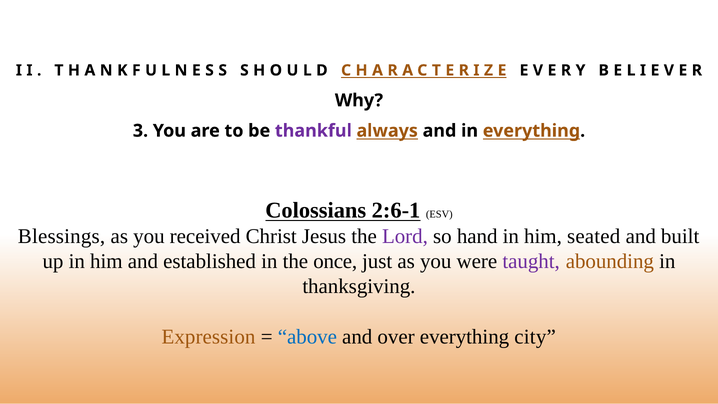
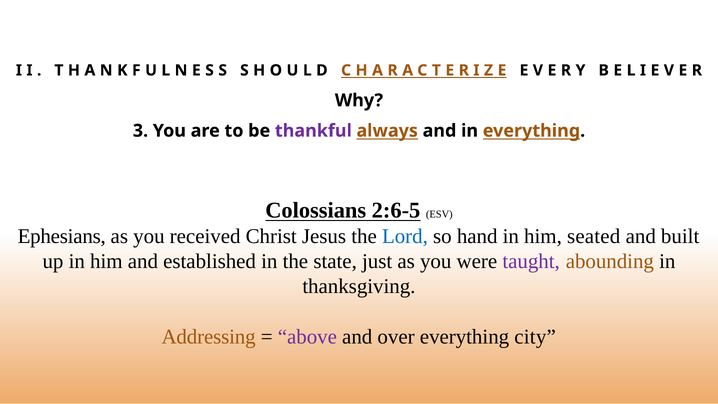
2:6-1: 2:6-1 -> 2:6-5
Blessings: Blessings -> Ephesians
Lord colour: purple -> blue
once: once -> state
Expression: Expression -> Addressing
above colour: blue -> purple
